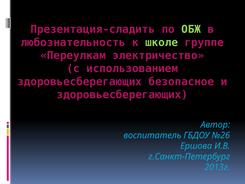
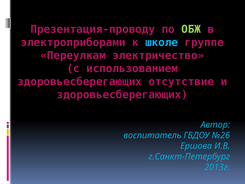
Презентация-сладить: Презентация-сладить -> Презентация-проводу
любознательность: любознательность -> электроприборами
школе colour: light green -> light blue
безопасное: безопасное -> отсутствие
